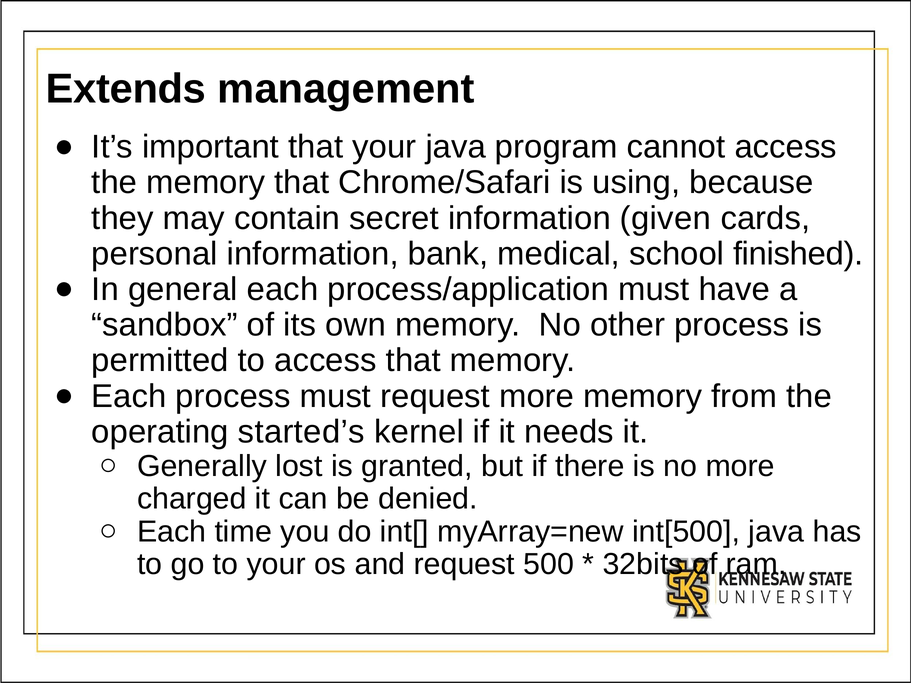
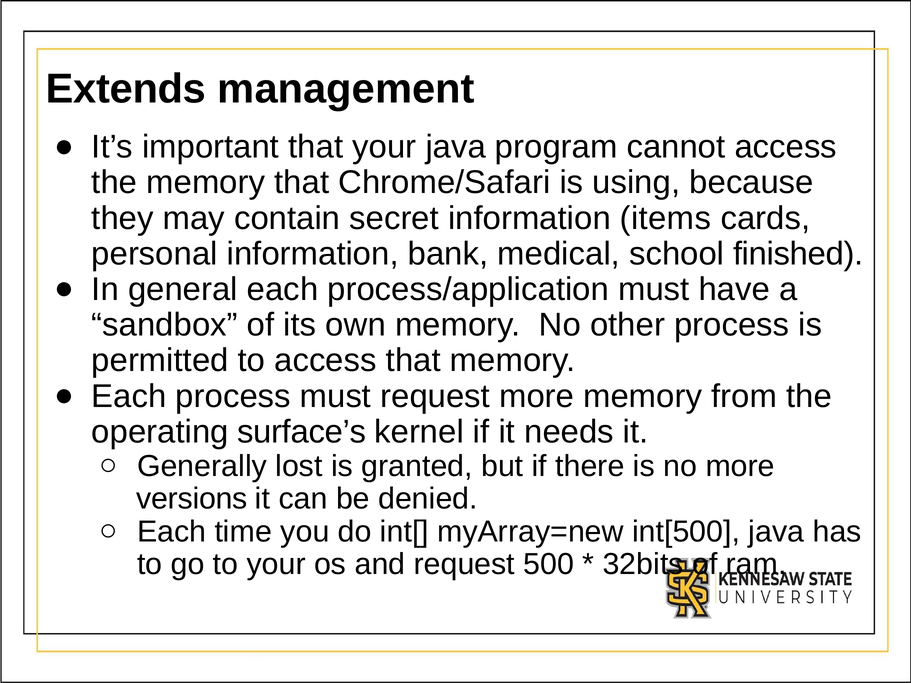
given: given -> items
started’s: started’s -> surface’s
charged: charged -> versions
